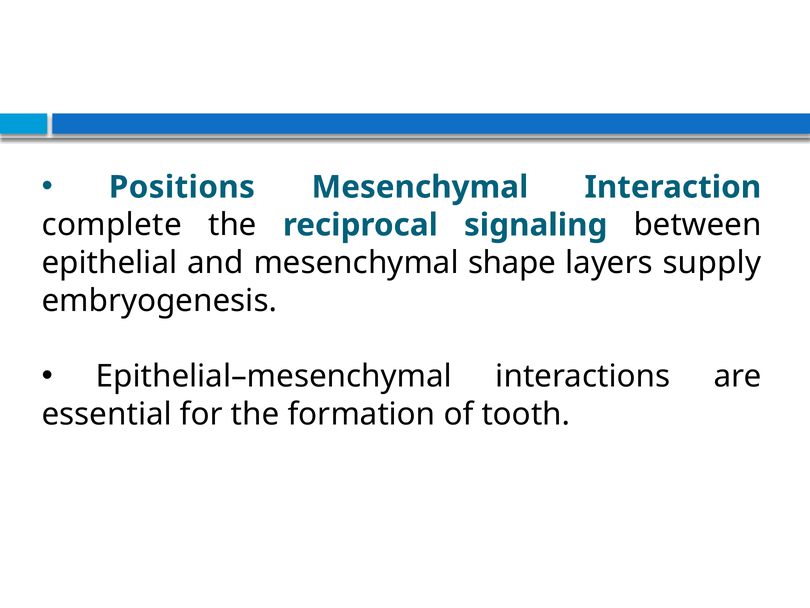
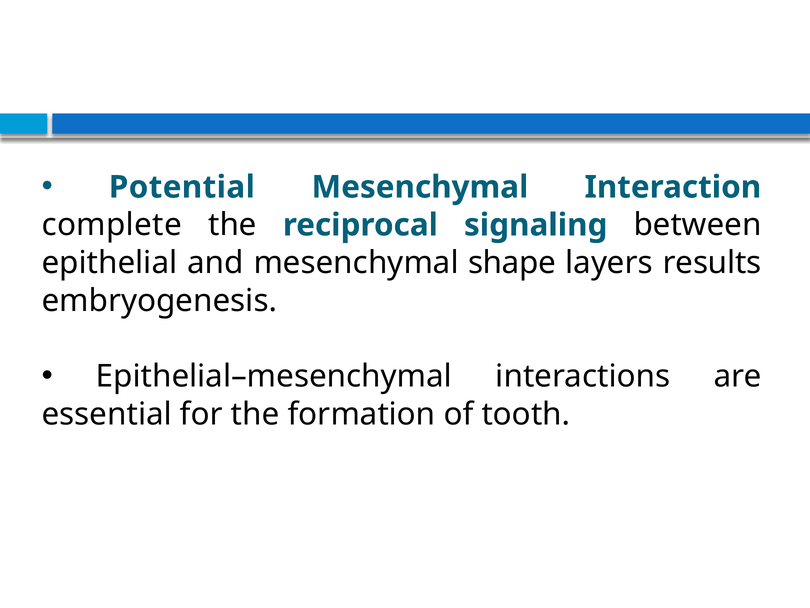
Positions: Positions -> Potential
supply: supply -> results
